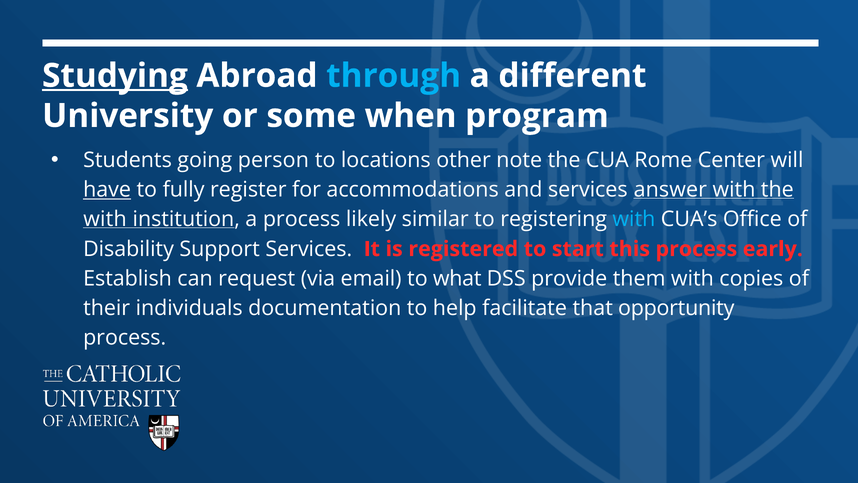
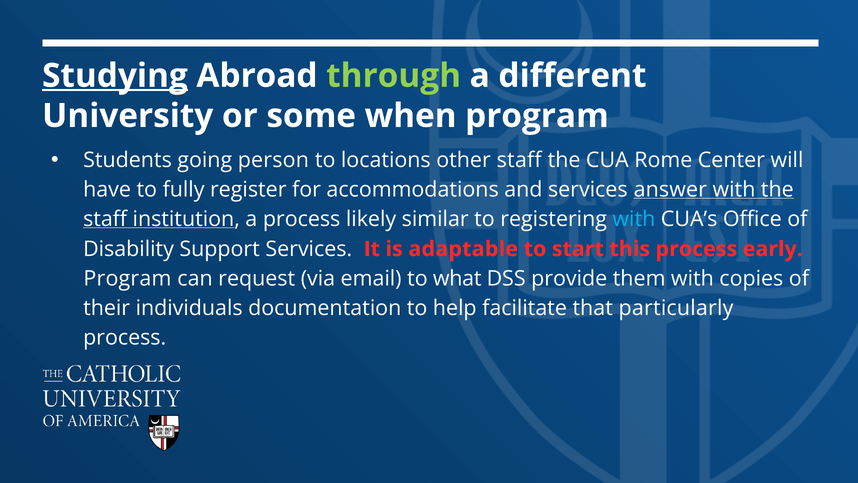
through colour: light blue -> light green
other note: note -> staff
have underline: present -> none
with at (105, 219): with -> staff
registered: registered -> adaptable
Establish at (128, 278): Establish -> Program
opportunity: opportunity -> particularly
